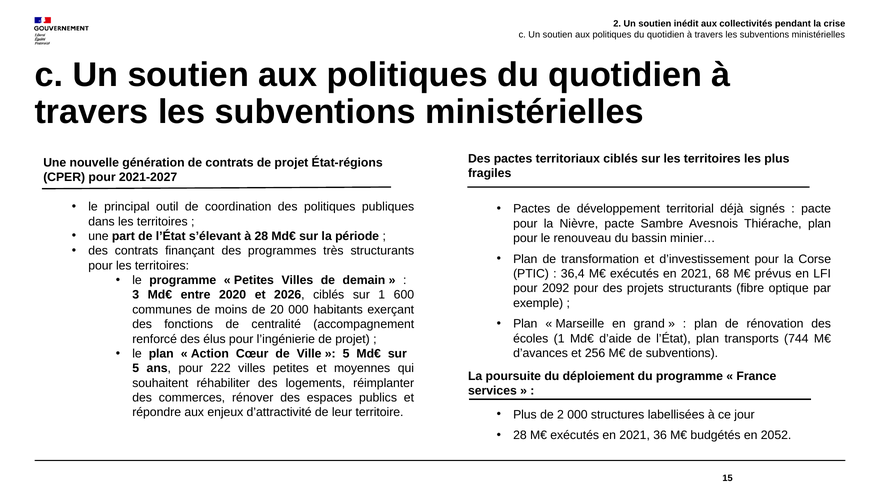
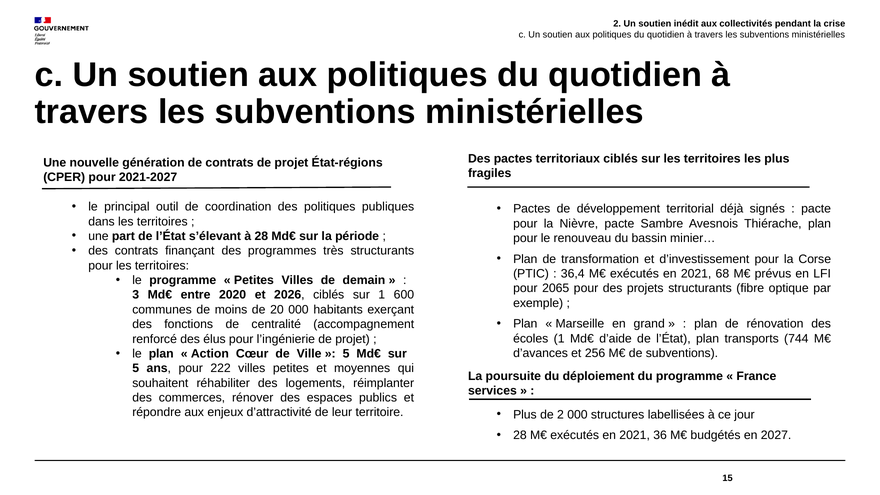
2092: 2092 -> 2065
2052: 2052 -> 2027
